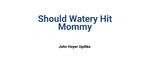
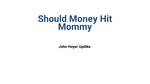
Watery: Watery -> Money
